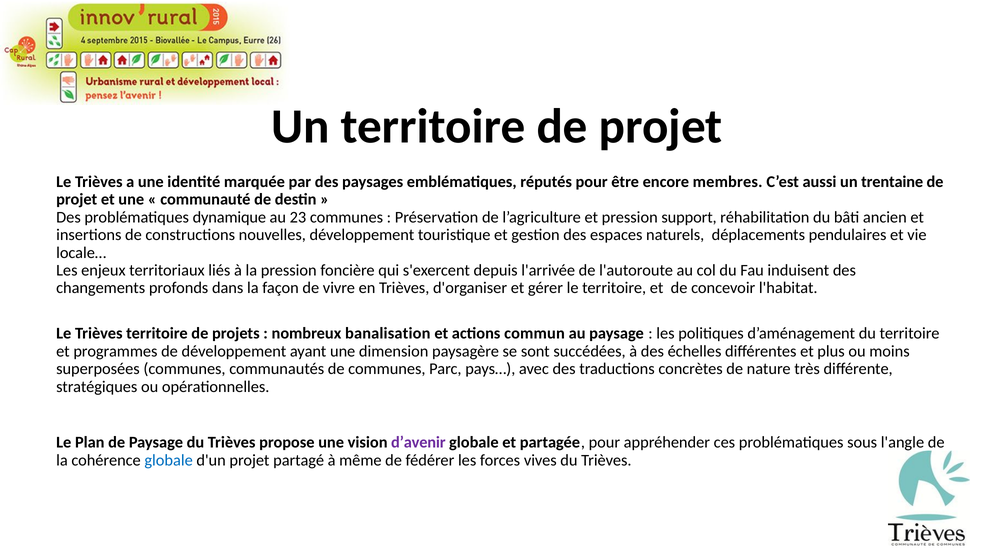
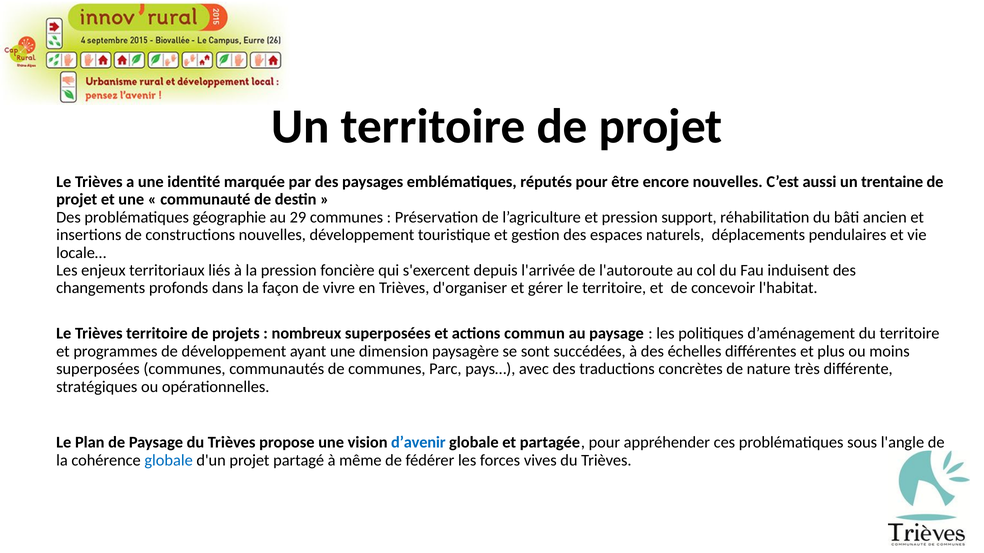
encore membres: membres -> nouvelles
dynamique: dynamique -> géographie
23: 23 -> 29
nombreux banalisation: banalisation -> superposées
d’avenir colour: purple -> blue
